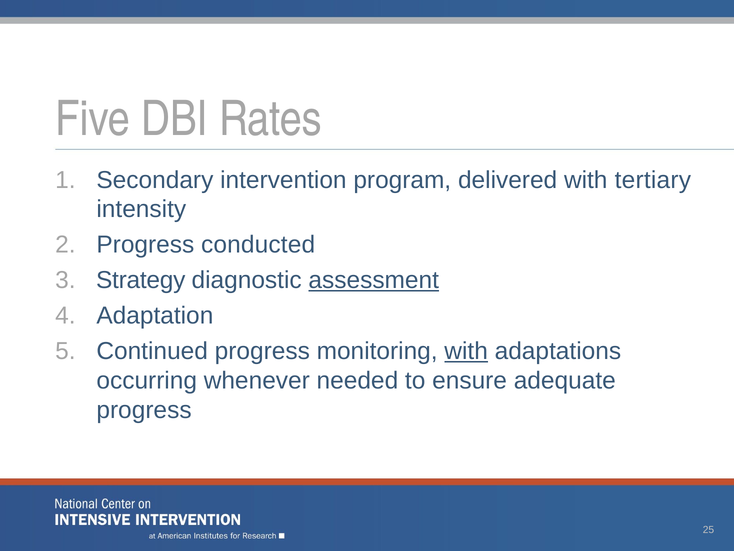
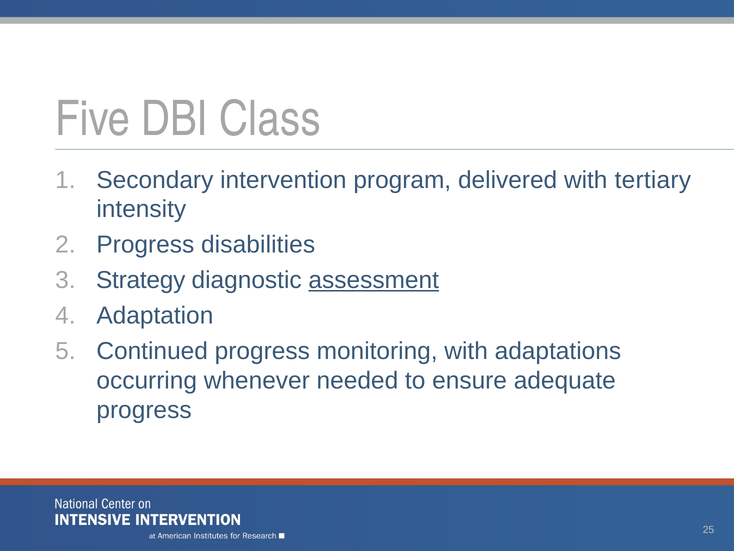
Rates: Rates -> Class
conducted: conducted -> disabilities
with at (466, 351) underline: present -> none
